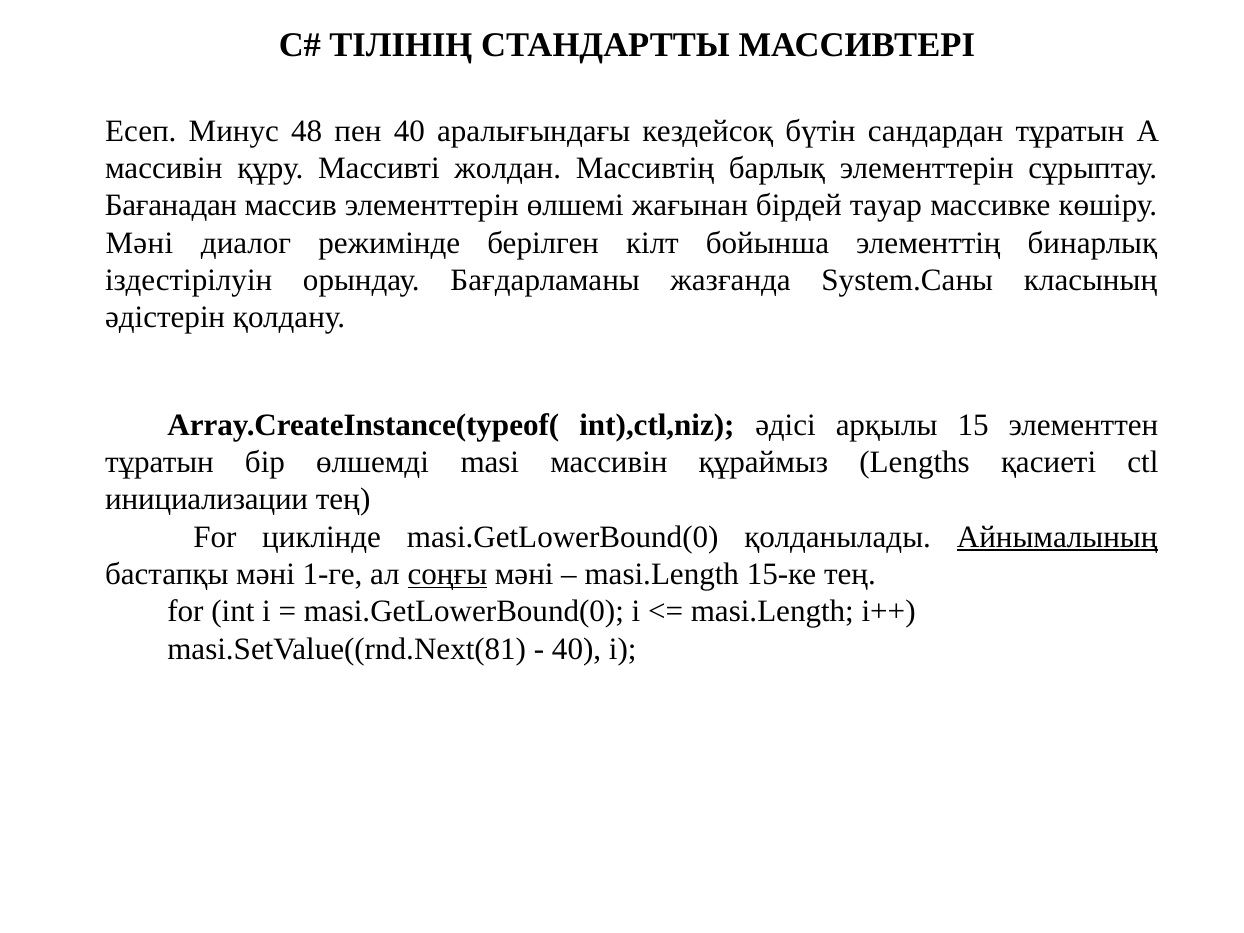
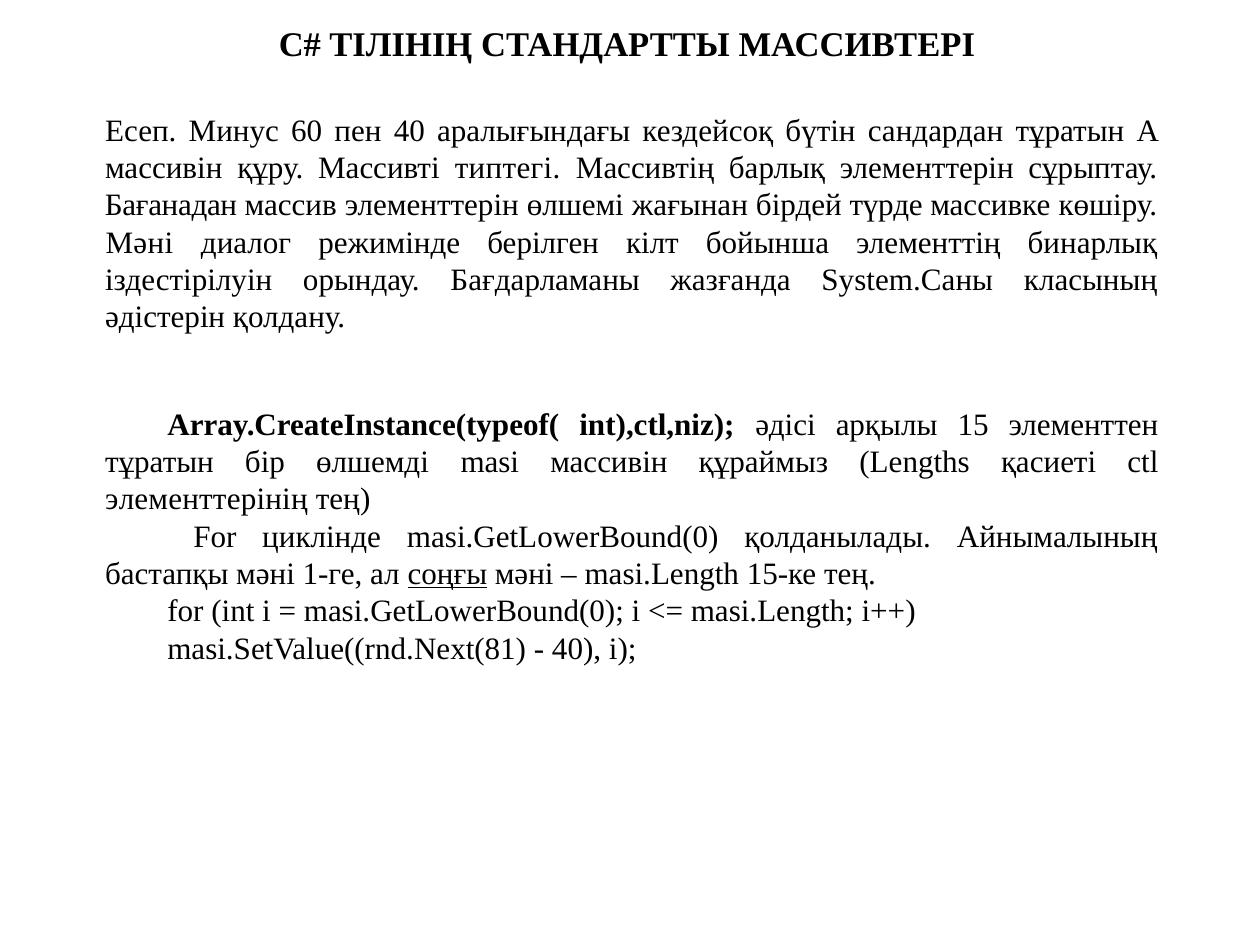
48: 48 -> 60
жолдан: жолдан -> типтегі
тауар: тауар -> түрде
инициализации: инициализации -> элементтерінің
Айнымалының underline: present -> none
